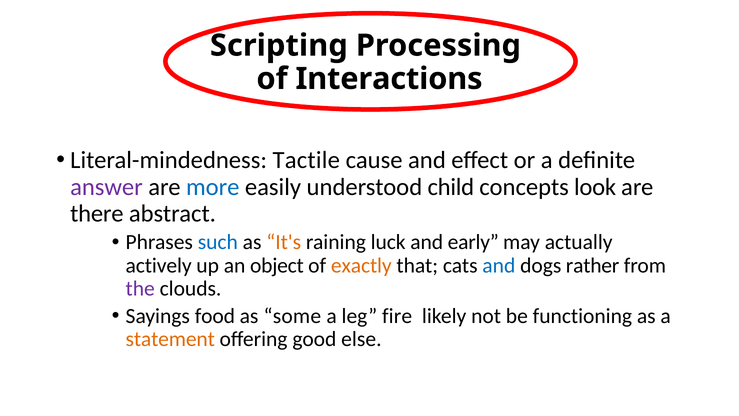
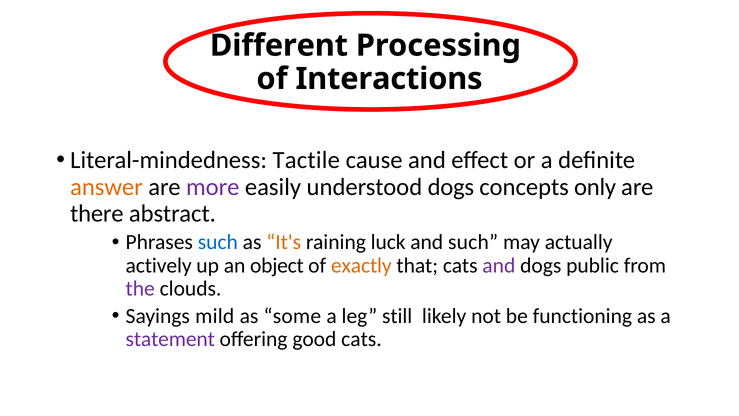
Scripting: Scripting -> Different
answer colour: purple -> orange
more colour: blue -> purple
understood child: child -> dogs
look: look -> only
and early: early -> such
and at (499, 265) colour: blue -> purple
rather: rather -> public
food: food -> mild
fire: fire -> still
statement colour: orange -> purple
good else: else -> cats
